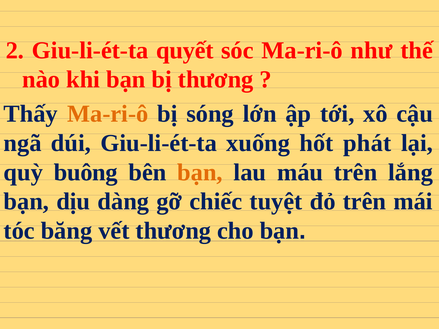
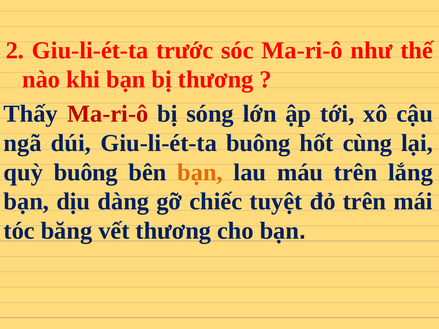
quyết: quyết -> trước
Ma-ri-ô at (108, 114) colour: orange -> red
Giu-li-ét-ta xuống: xuống -> buông
phát: phát -> cùng
